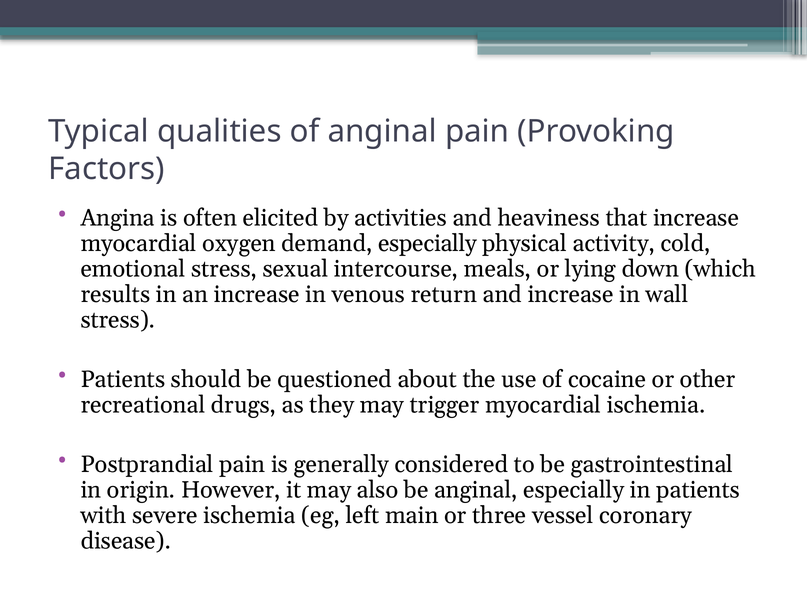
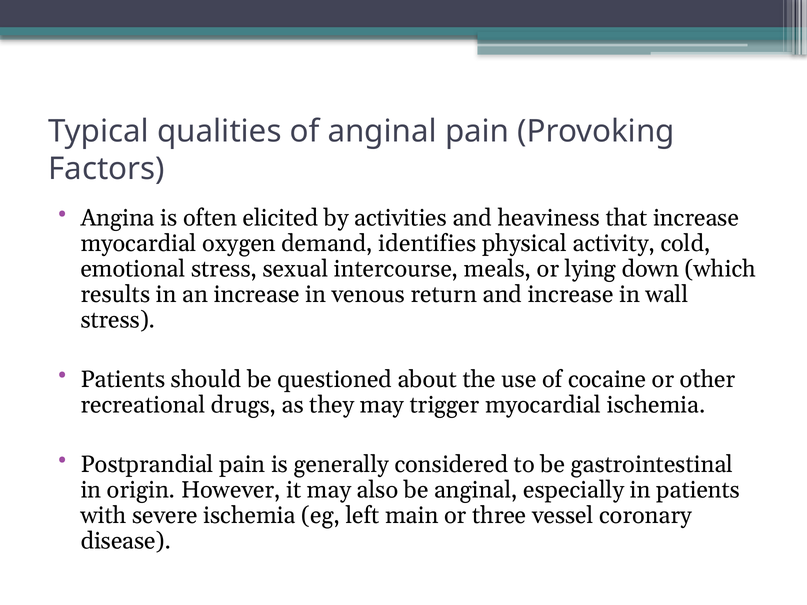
demand especially: especially -> identifies
